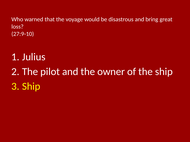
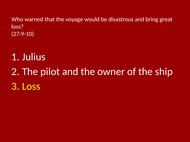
Ship at (31, 87): Ship -> Loss
